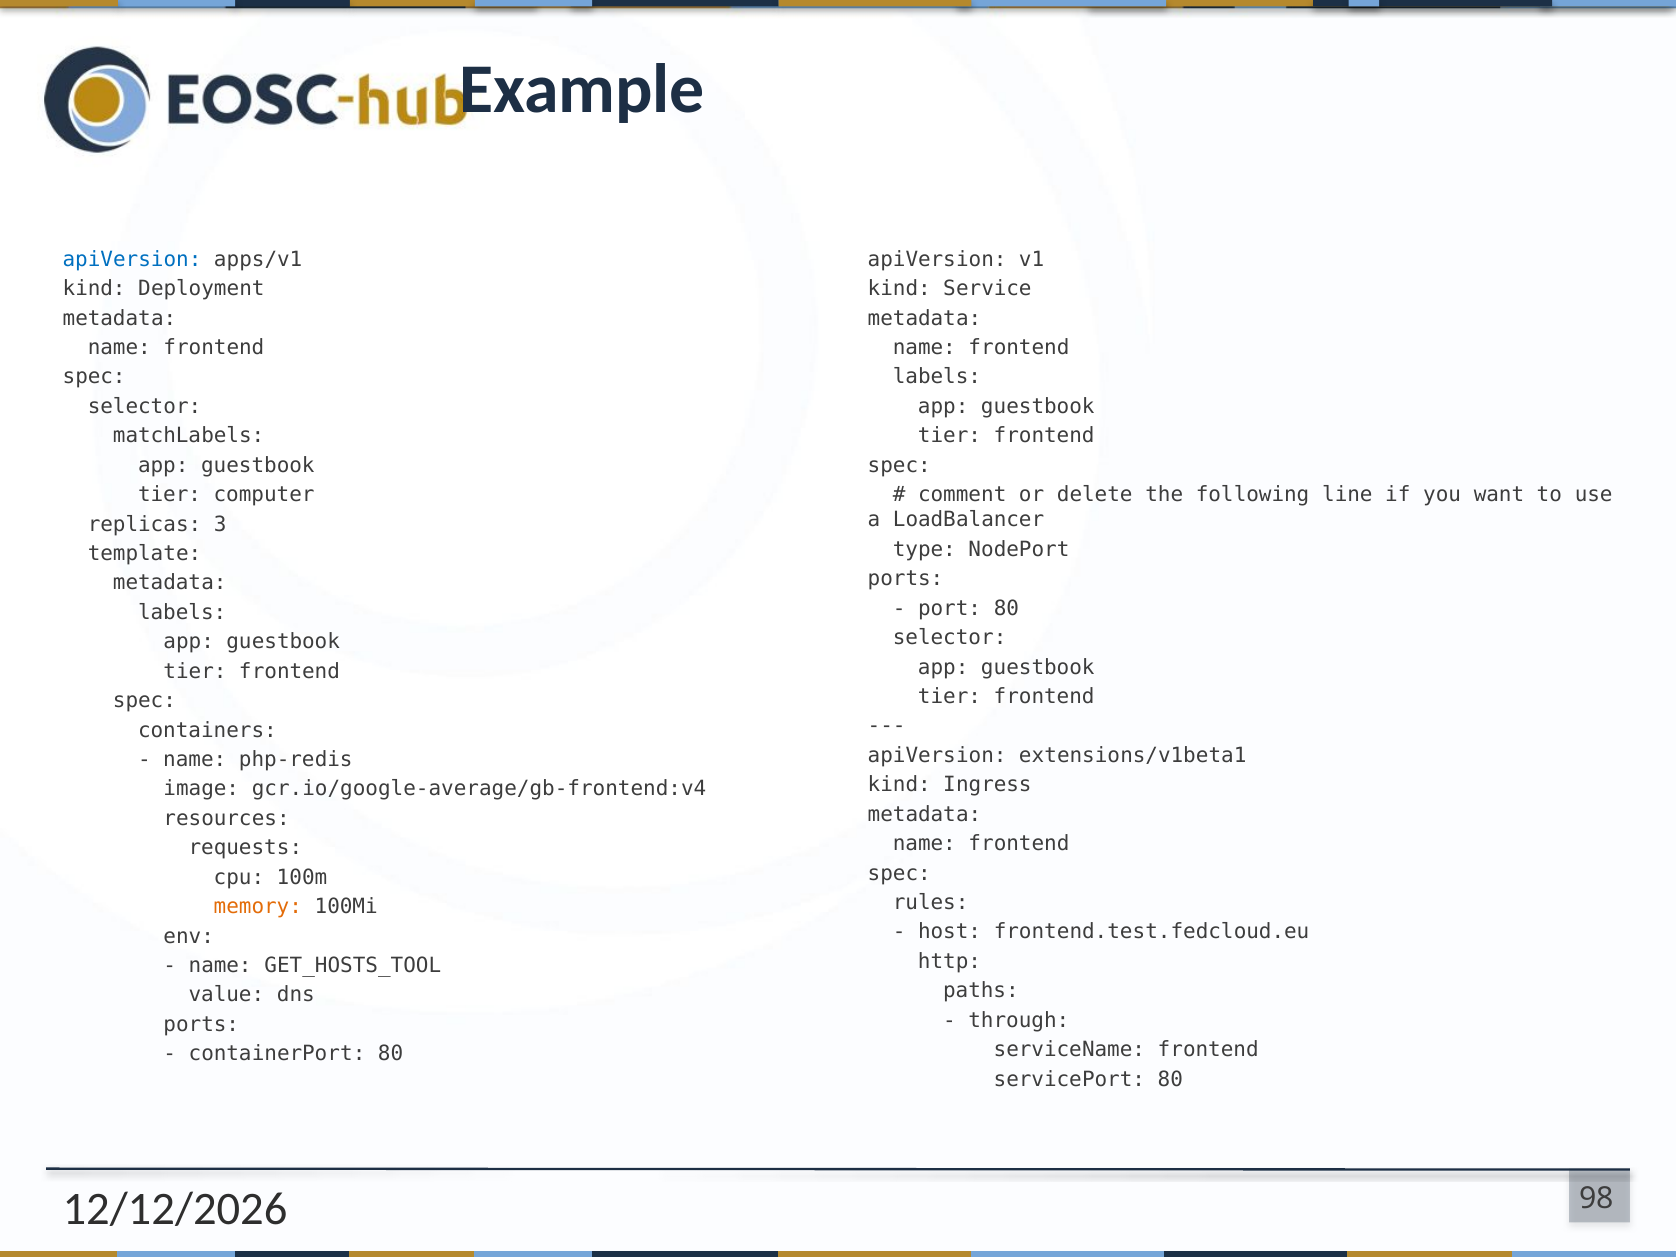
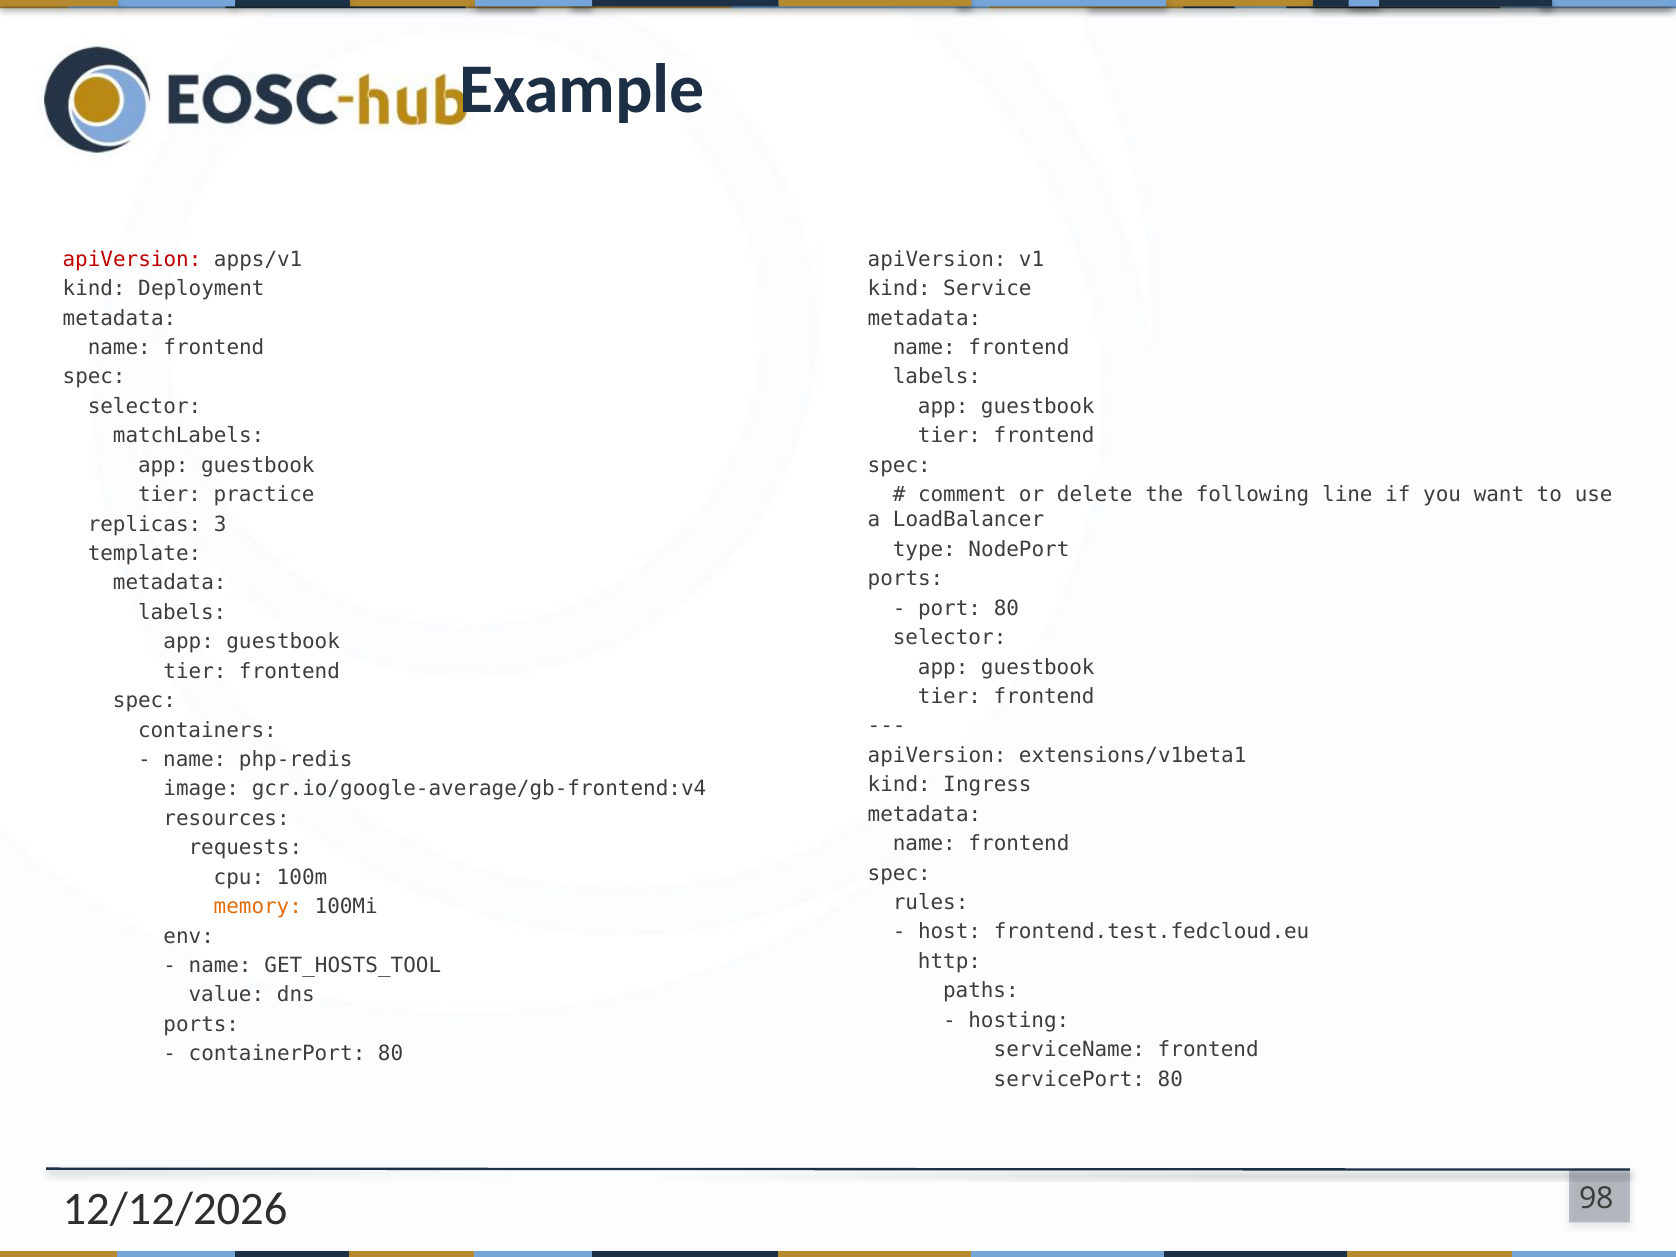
apiVersion at (132, 259) colour: blue -> red
computer: computer -> practice
through: through -> hosting
